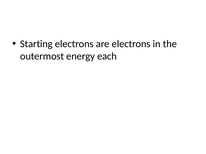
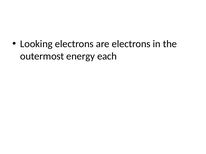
Starting: Starting -> Looking
